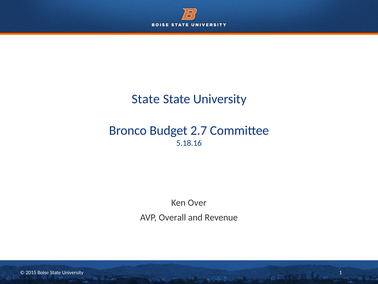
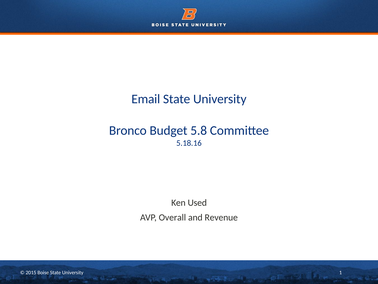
State at (146, 99): State -> Email
2.7: 2.7 -> 5.8
Over: Over -> Used
